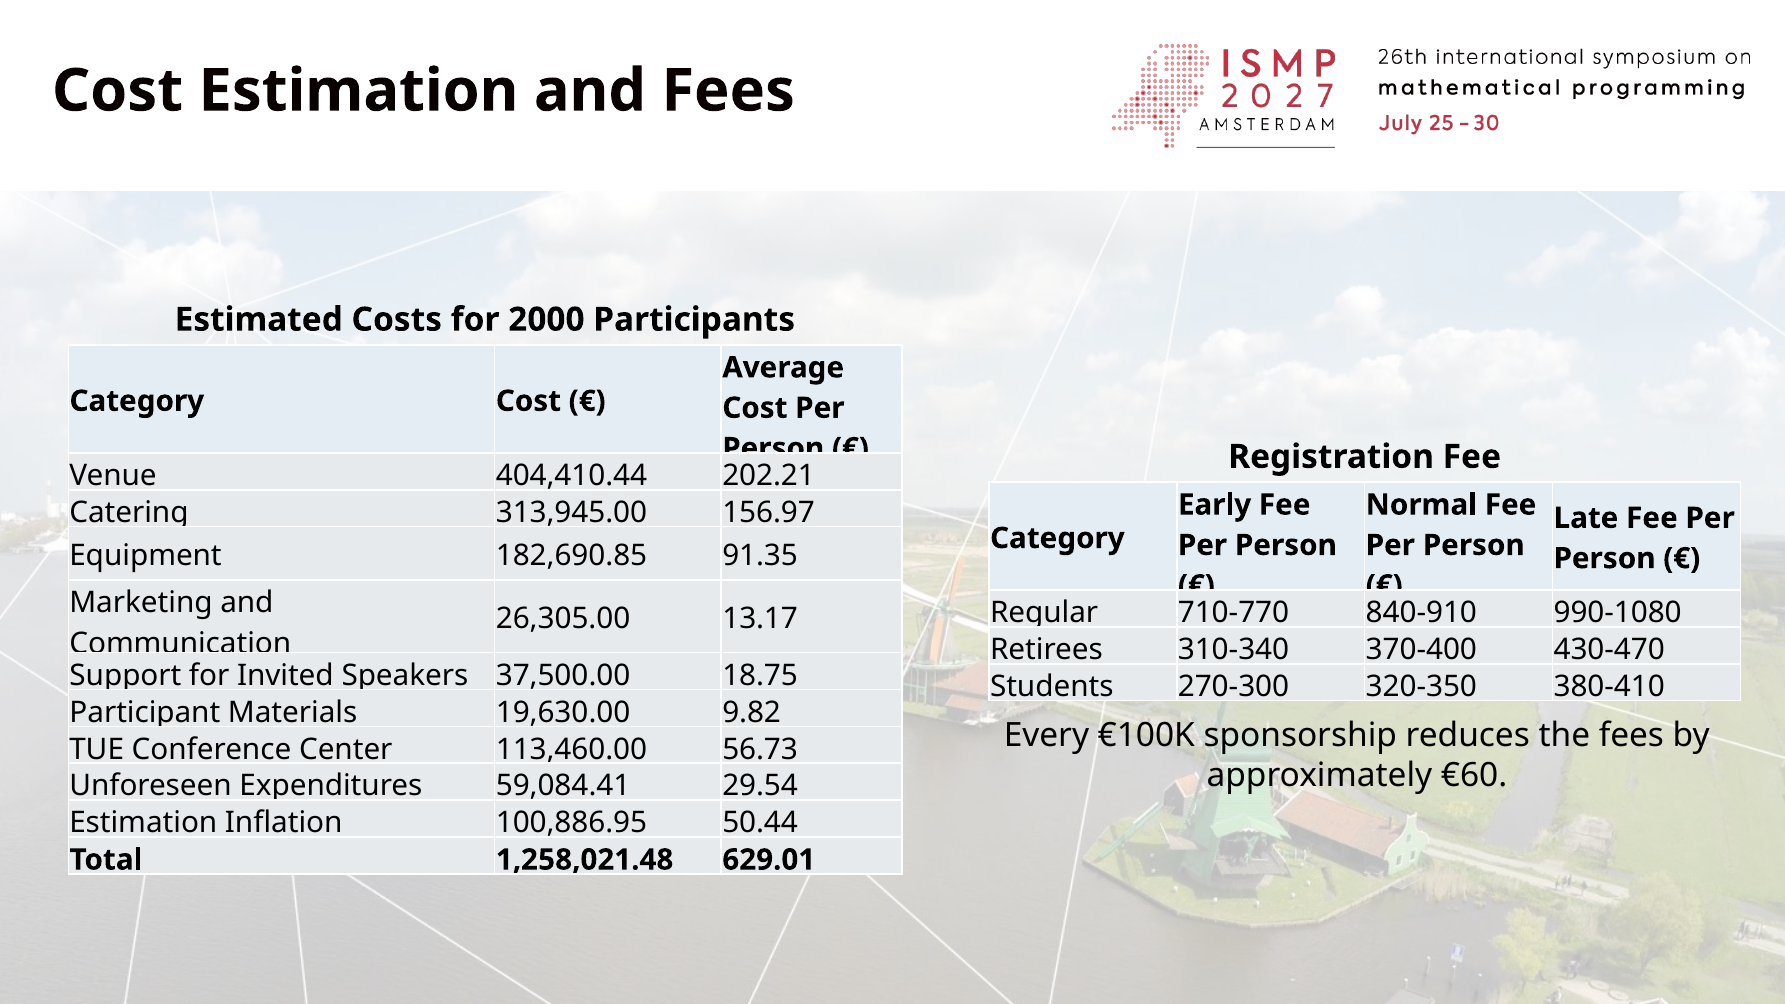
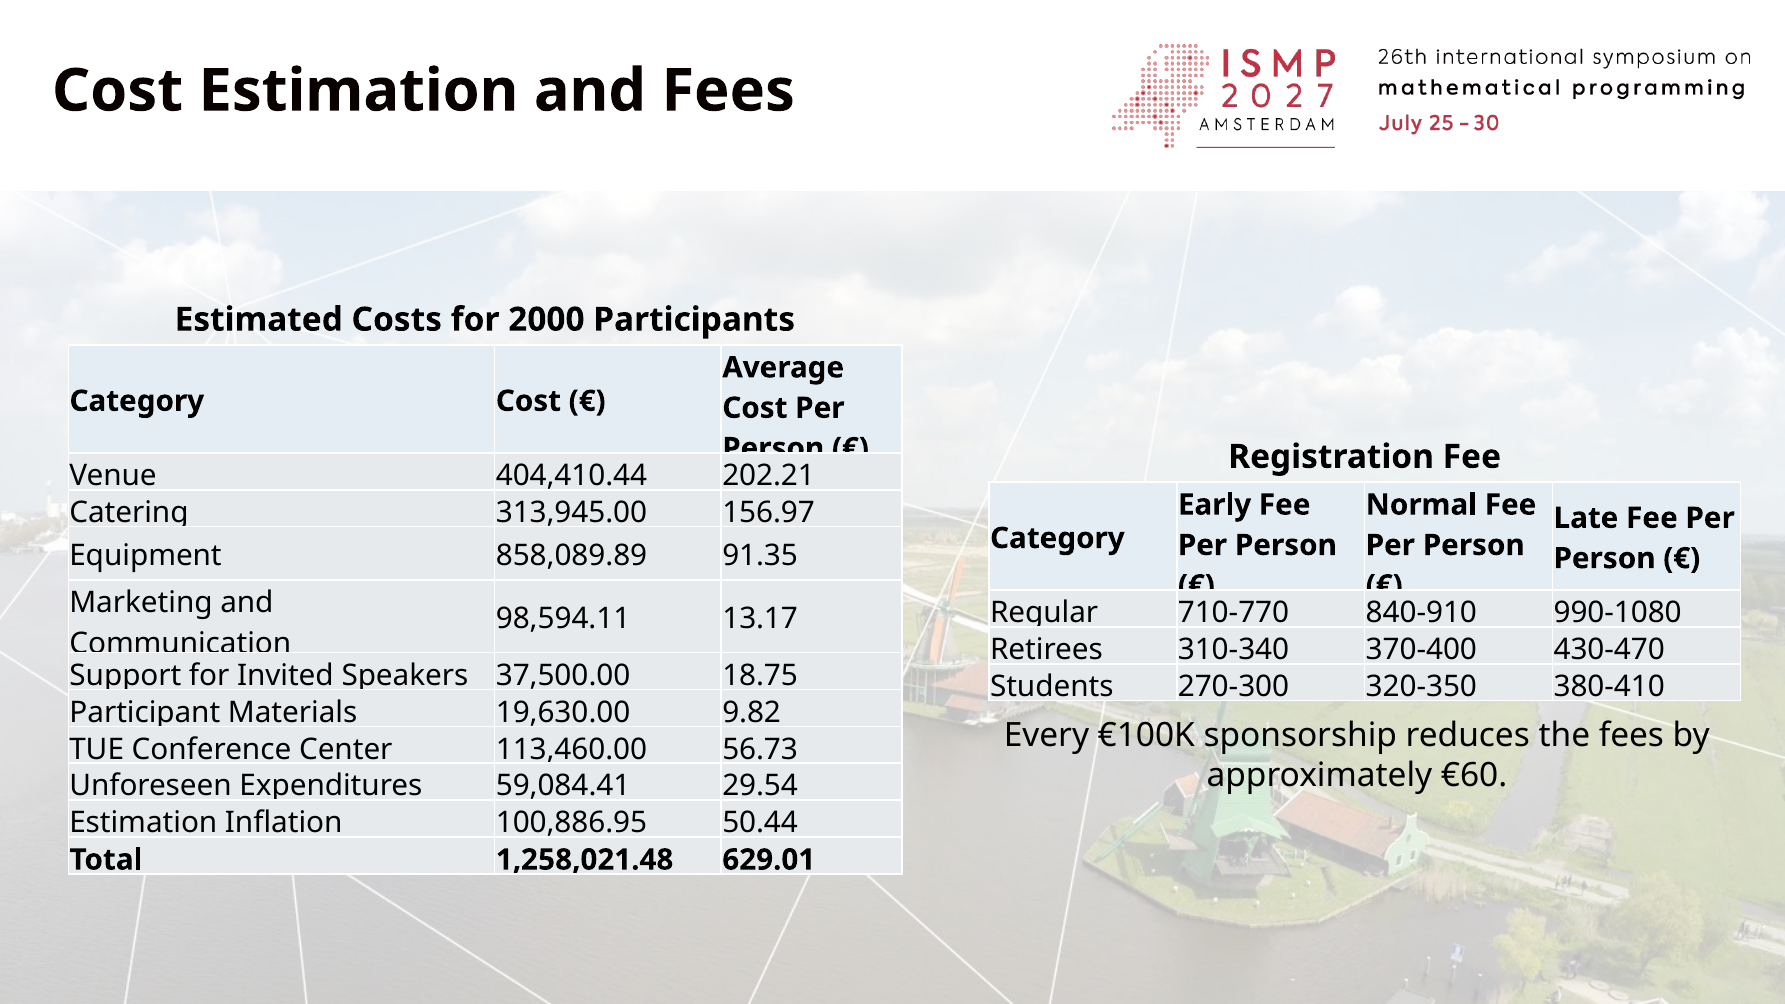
182,690.85: 182,690.85 -> 858,089.89
26,305.00: 26,305.00 -> 98,594.11
